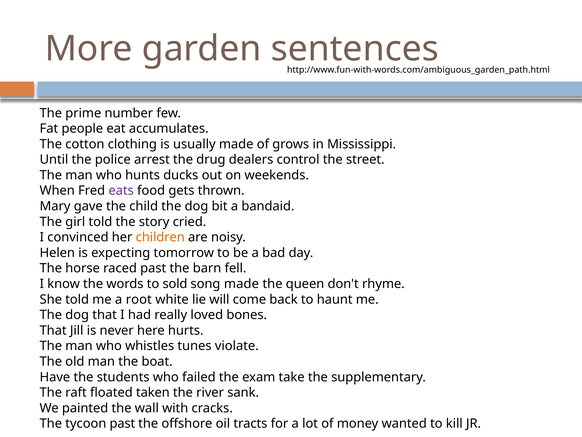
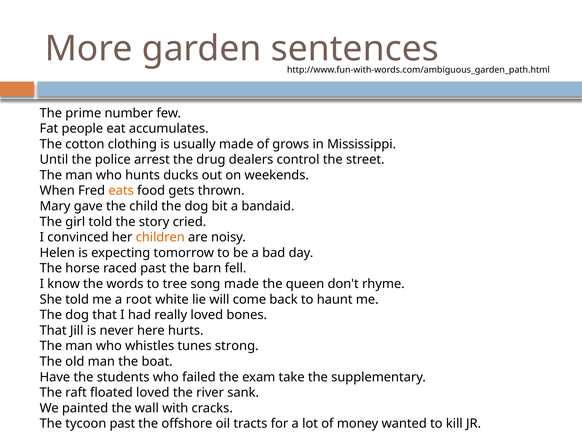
eats colour: purple -> orange
sold: sold -> tree
violate: violate -> strong
floated taken: taken -> loved
